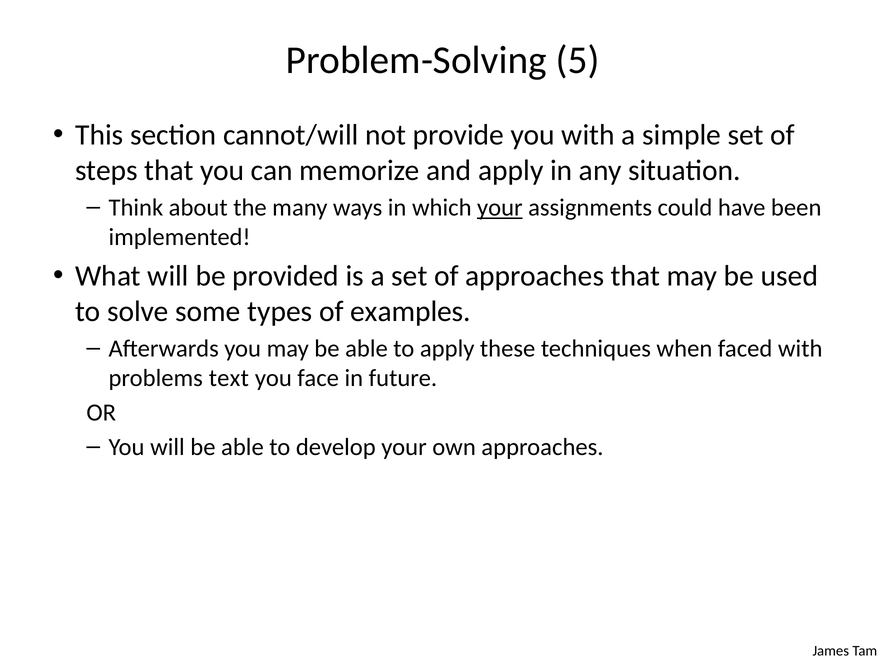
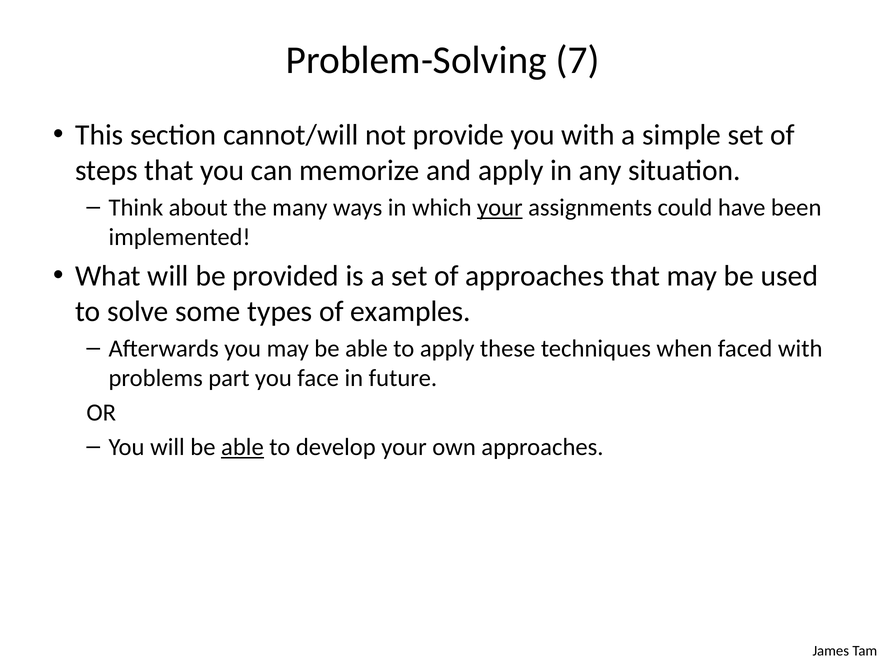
5: 5 -> 7
text: text -> part
able at (242, 447) underline: none -> present
